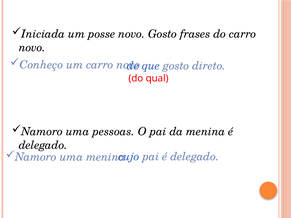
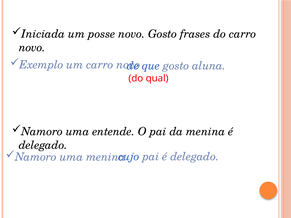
Conheço: Conheço -> Exemplo
direto: direto -> aluna
pessoas: pessoas -> entende
